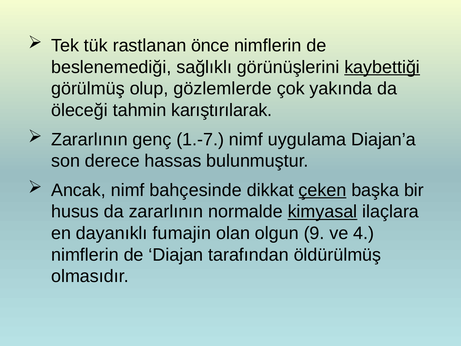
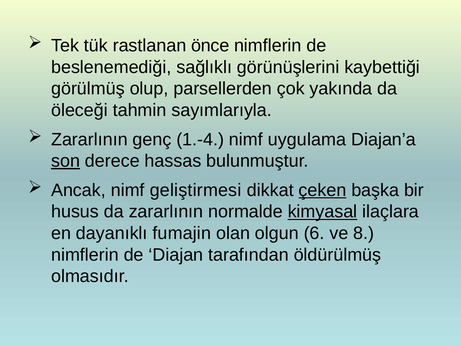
kaybettiği underline: present -> none
gözlemlerde: gözlemlerde -> parsellerden
karıştırılarak: karıştırılarak -> sayımlarıyla
1.-7: 1.-7 -> 1.-4
son underline: none -> present
bahçesinde: bahçesinde -> geliştirmesi
9: 9 -> 6
4: 4 -> 8
